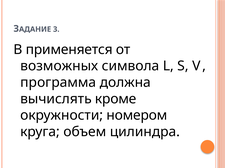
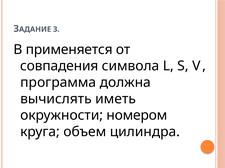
возможных: возможных -> совпадения
кроме: кроме -> иметь
